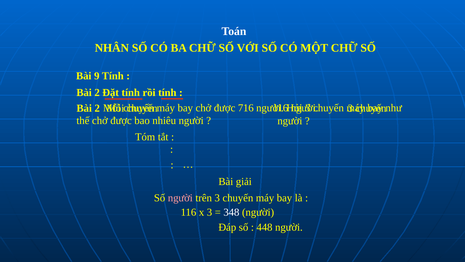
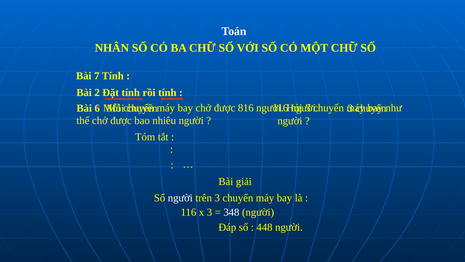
9: 9 -> 7
716: 716 -> 816
2 at (97, 108): 2 -> 6
người at (180, 198) colour: pink -> white
